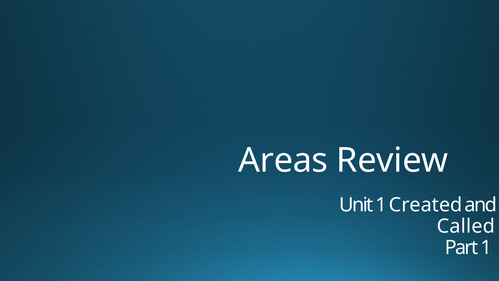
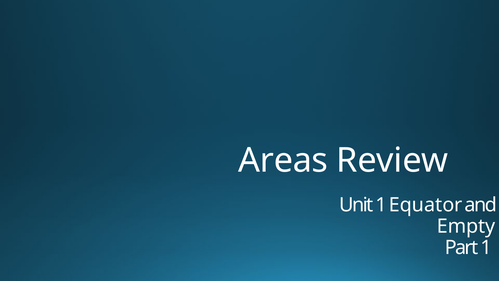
Created: Created -> Equator
Called: Called -> Empty
